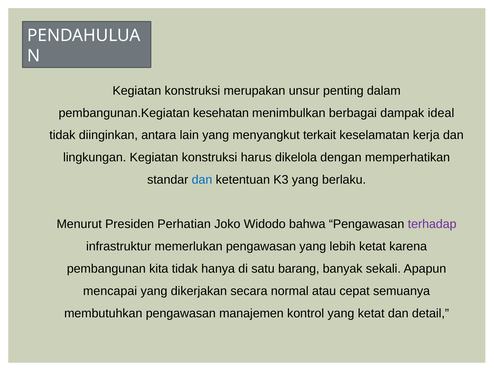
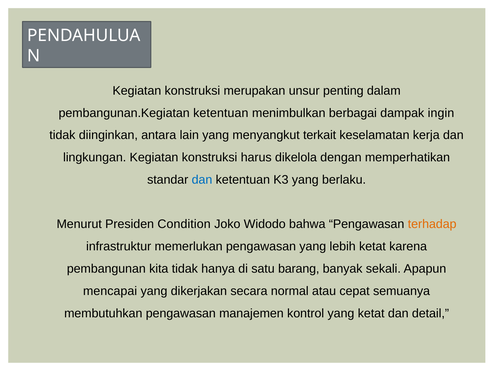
pembangunan.Kegiatan kesehatan: kesehatan -> ketentuan
ideal: ideal -> ingin
Perhatian: Perhatian -> Condition
terhadap colour: purple -> orange
